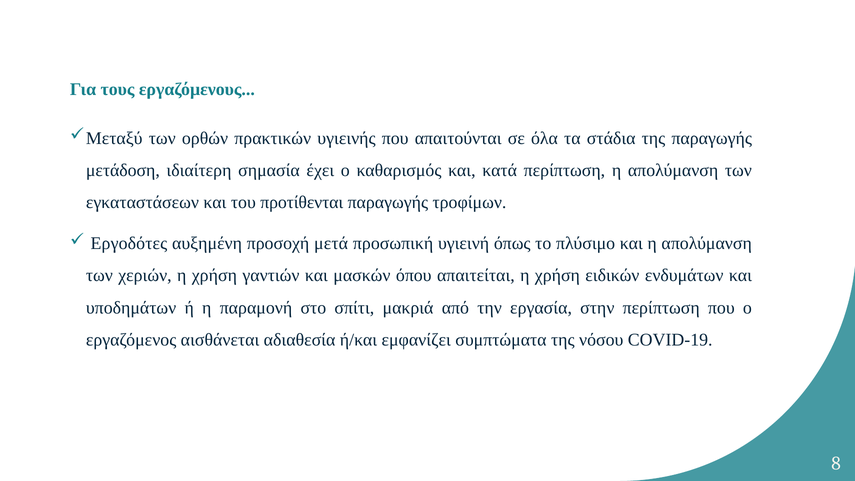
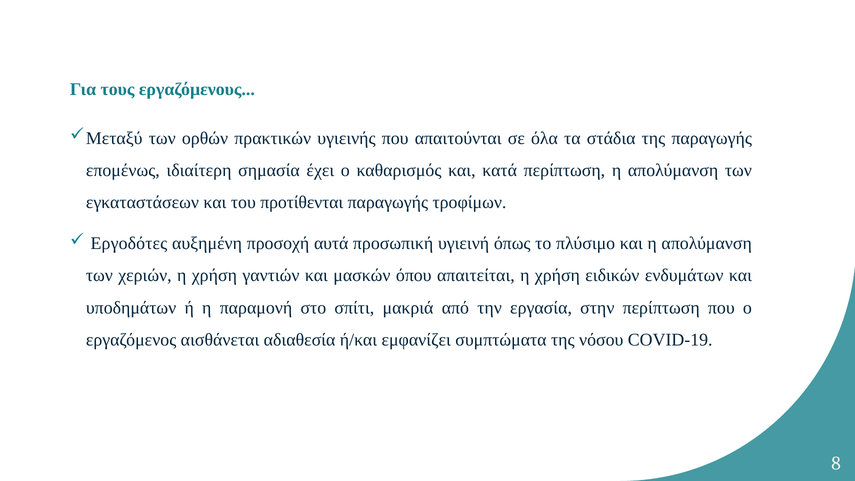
μετάδοση: μετάδοση -> επομένως
μετά: μετά -> αυτά
